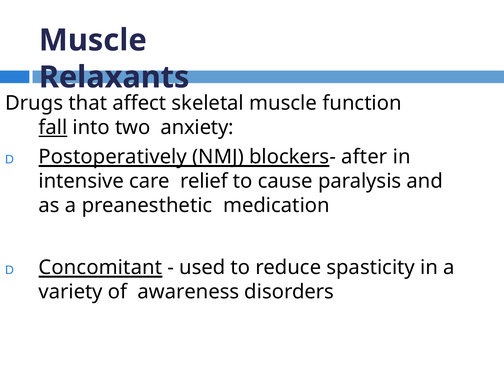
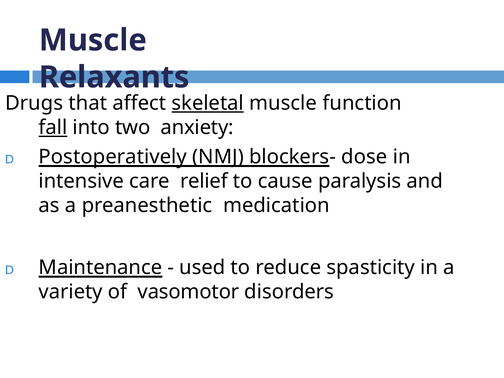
skeletal underline: none -> present
after: after -> dose
Concomitant: Concomitant -> Maintenance
awareness: awareness -> vasomotor
